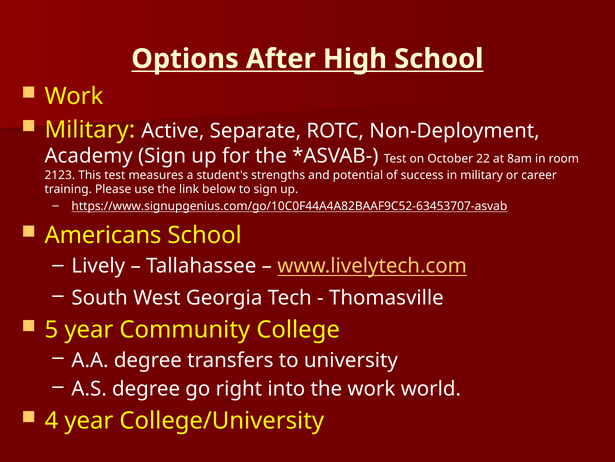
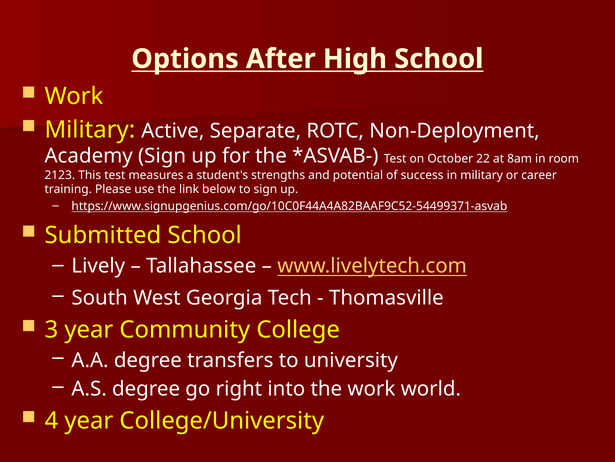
https://www.signupgenius.com/go/10C0F44A4A82BAAF9C52-63453707-asvab: https://www.signupgenius.com/go/10C0F44A4A82BAAF9C52-63453707-asvab -> https://www.signupgenius.com/go/10C0F44A4A82BAAF9C52-54499371-asvab
Americans: Americans -> Submitted
5: 5 -> 3
